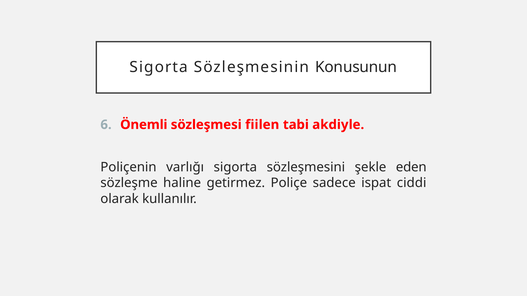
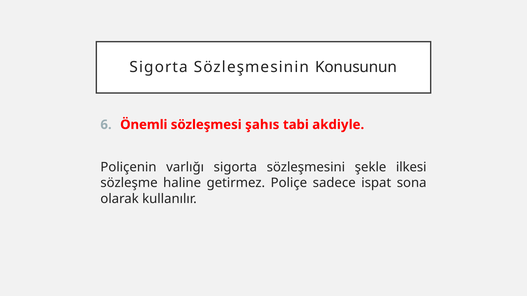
fiilen: fiilen -> şahıs
eden: eden -> ilkesi
ciddi: ciddi -> sona
